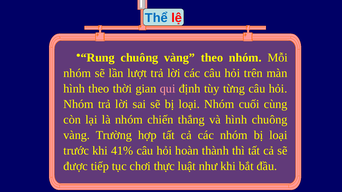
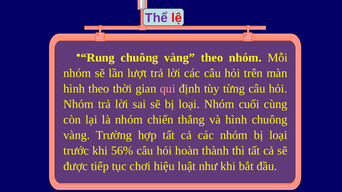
Thể colour: blue -> purple
41%: 41% -> 56%
thực: thực -> hiệu
